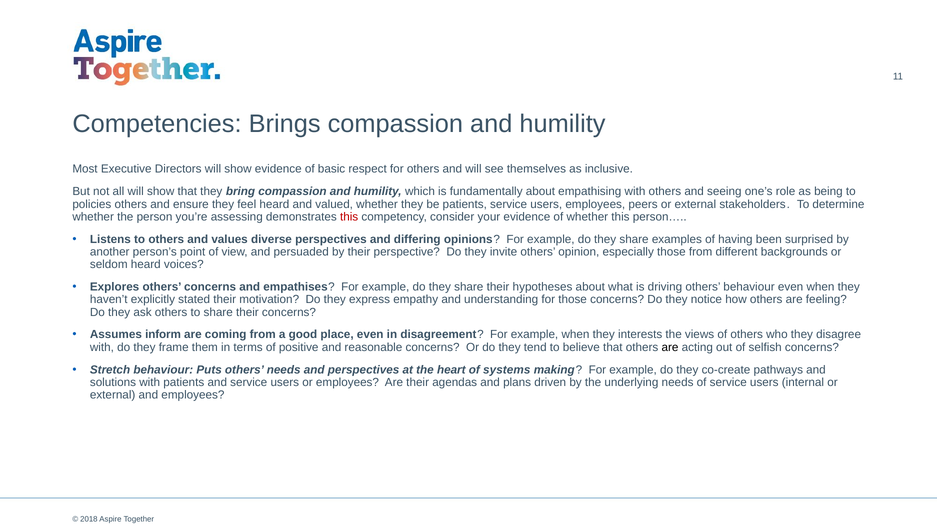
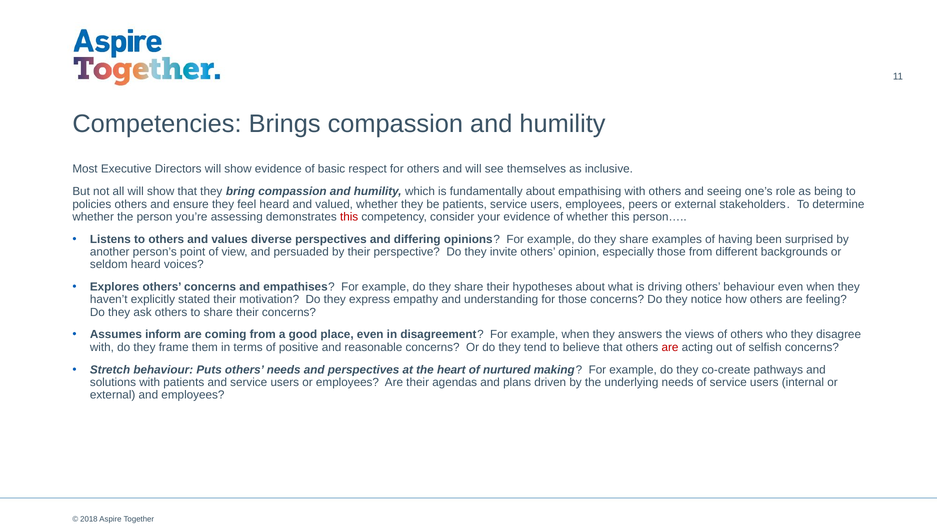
interests: interests -> answers
are at (670, 347) colour: black -> red
systems: systems -> nurtured
